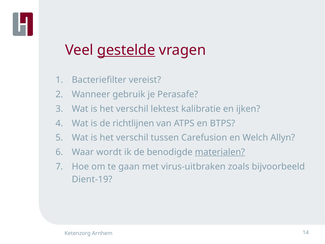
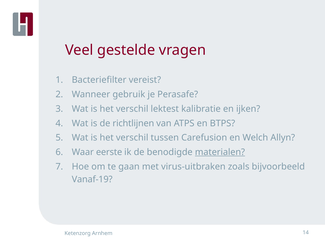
gestelde underline: present -> none
wordt: wordt -> eerste
Dient-19: Dient-19 -> Vanaf-19
